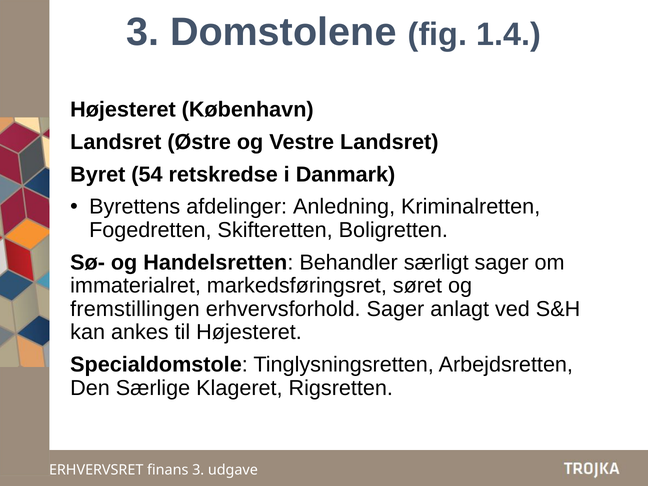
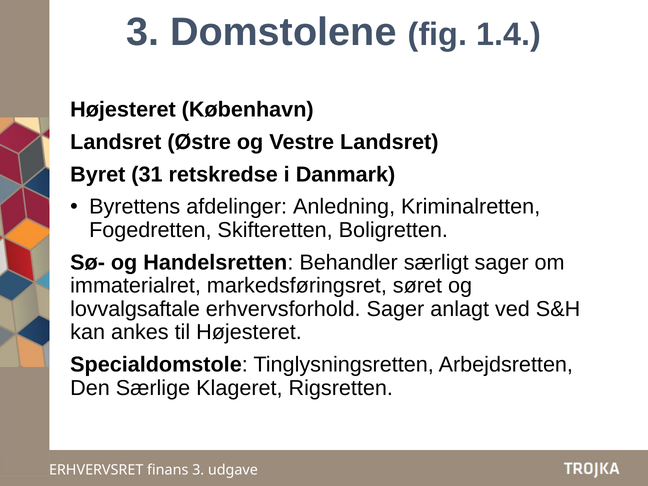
54: 54 -> 31
fremstillingen: fremstillingen -> lovvalgsaftale
